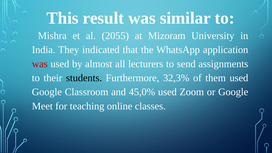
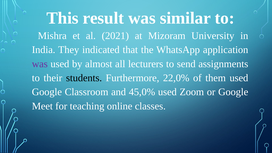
2055: 2055 -> 2021
was at (40, 64) colour: red -> purple
32,3%: 32,3% -> 22,0%
